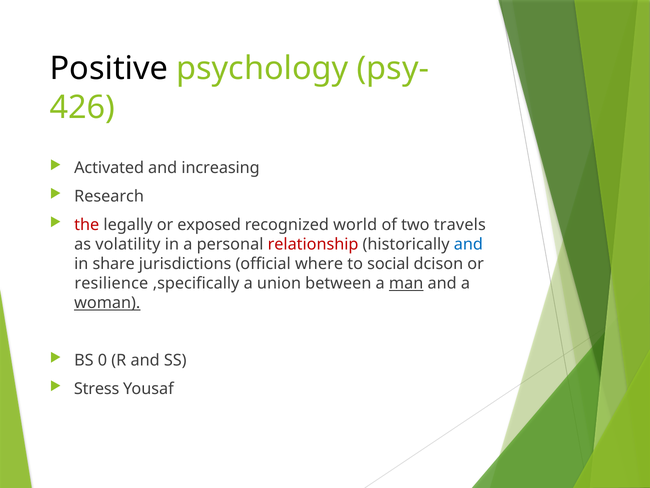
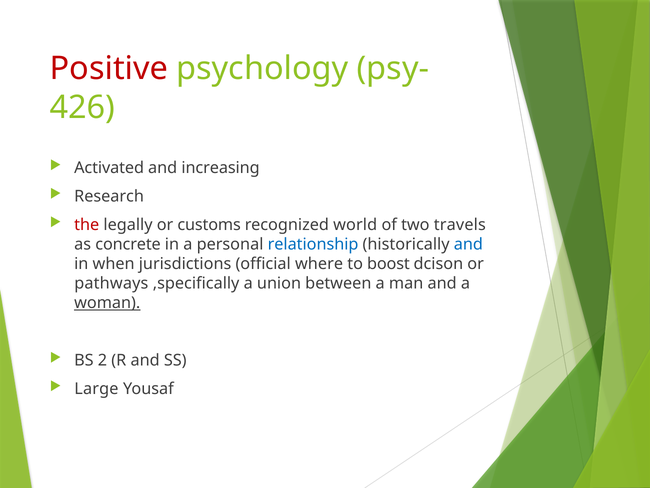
Positive colour: black -> red
exposed: exposed -> customs
volatility: volatility -> concrete
relationship colour: red -> blue
share: share -> when
social: social -> boost
resilience: resilience -> pathways
man underline: present -> none
0: 0 -> 2
Stress: Stress -> Large
